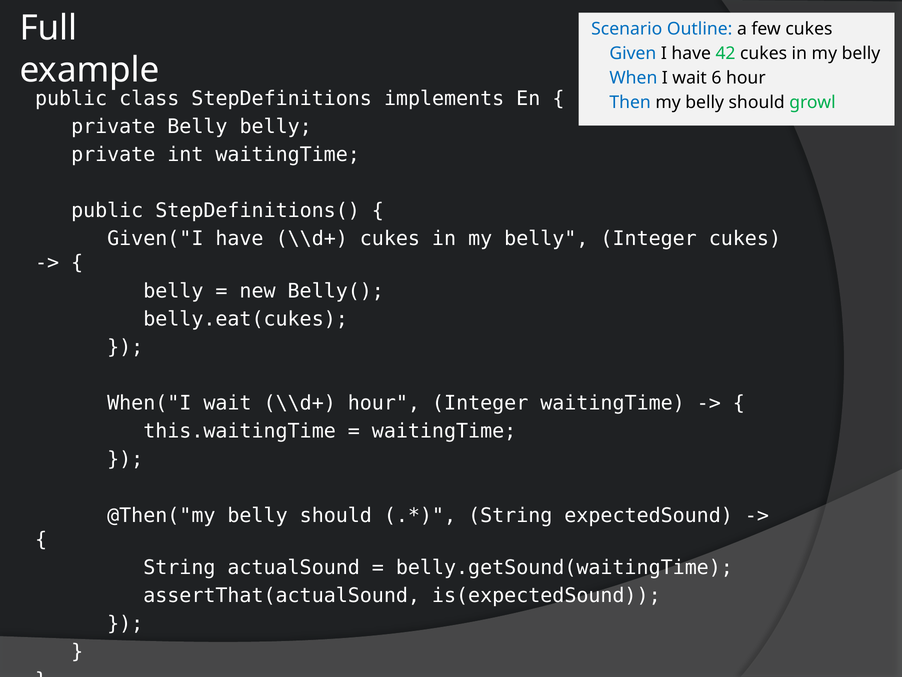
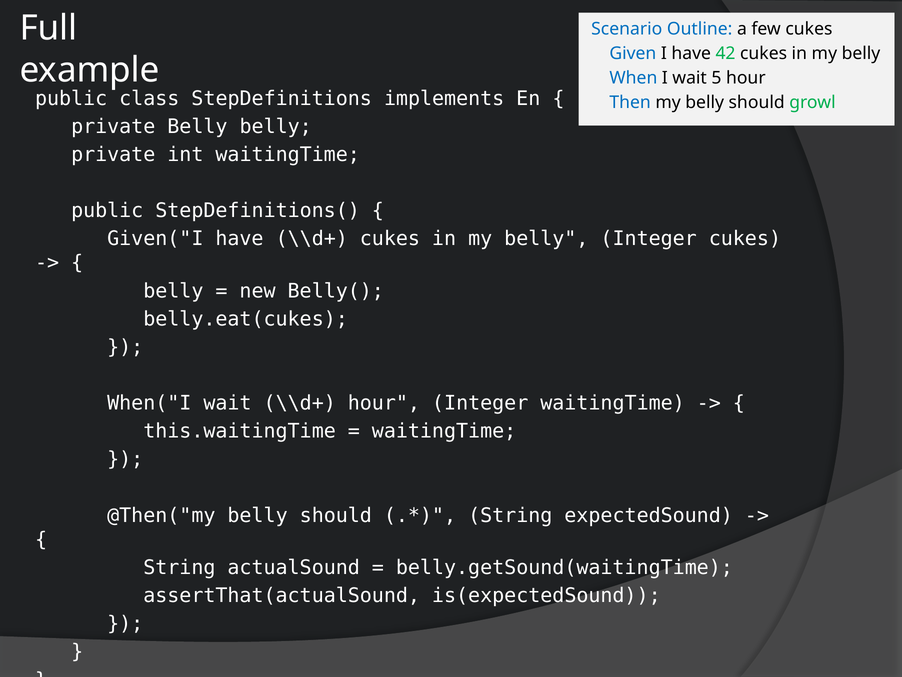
6: 6 -> 5
